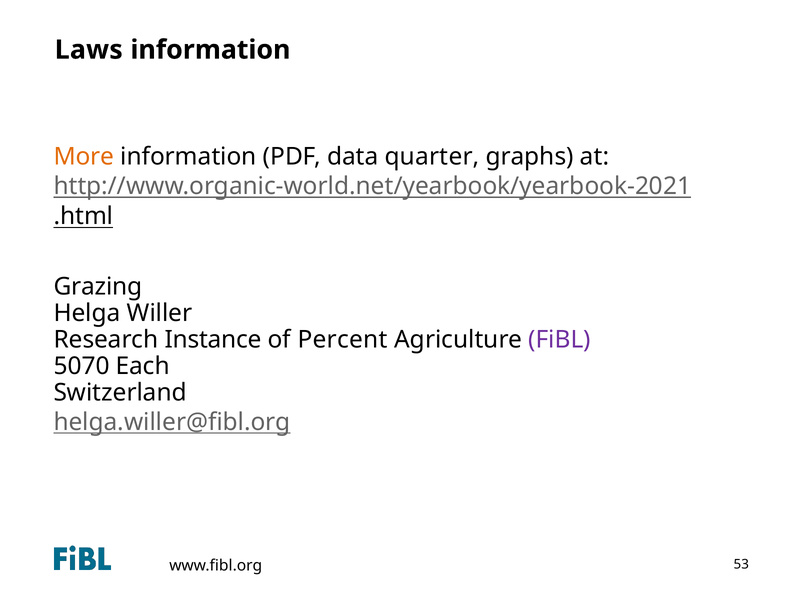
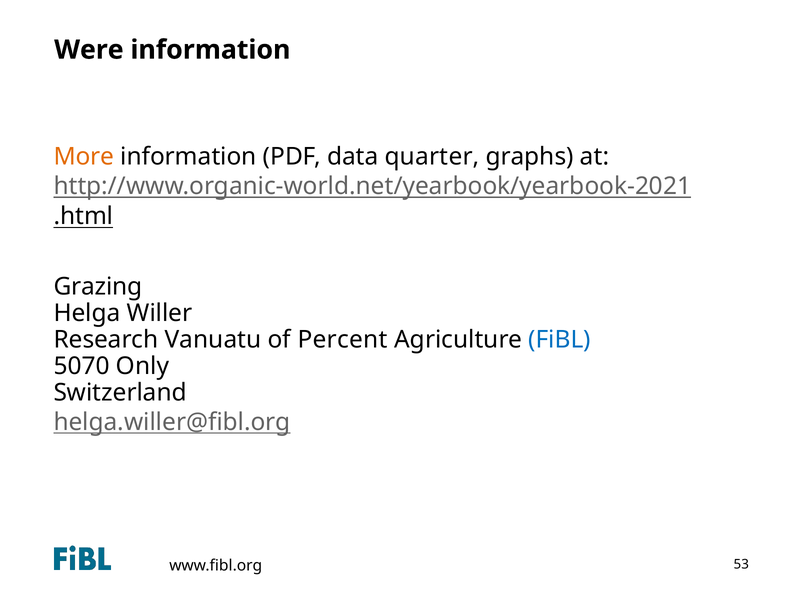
Laws: Laws -> Were
Instance: Instance -> Vanuatu
FiBL colour: purple -> blue
Each: Each -> Only
